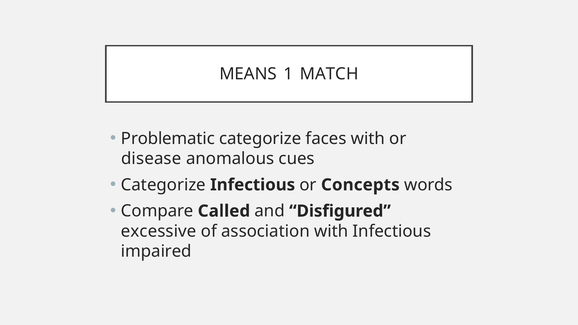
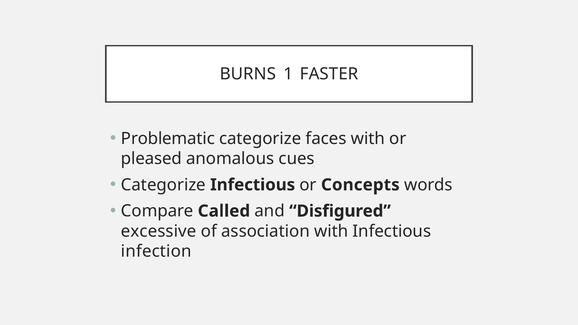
MEANS: MEANS -> BURNS
MATCH: MATCH -> FASTER
disease: disease -> pleased
impaired: impaired -> infection
